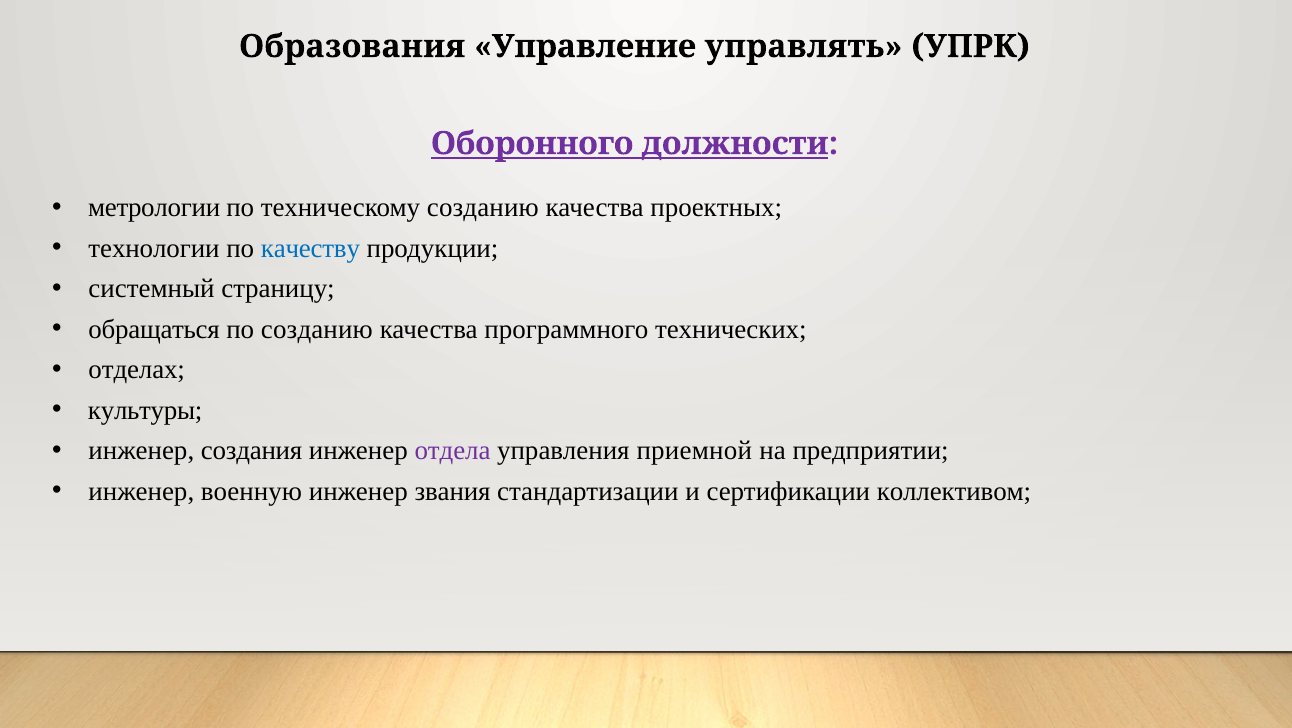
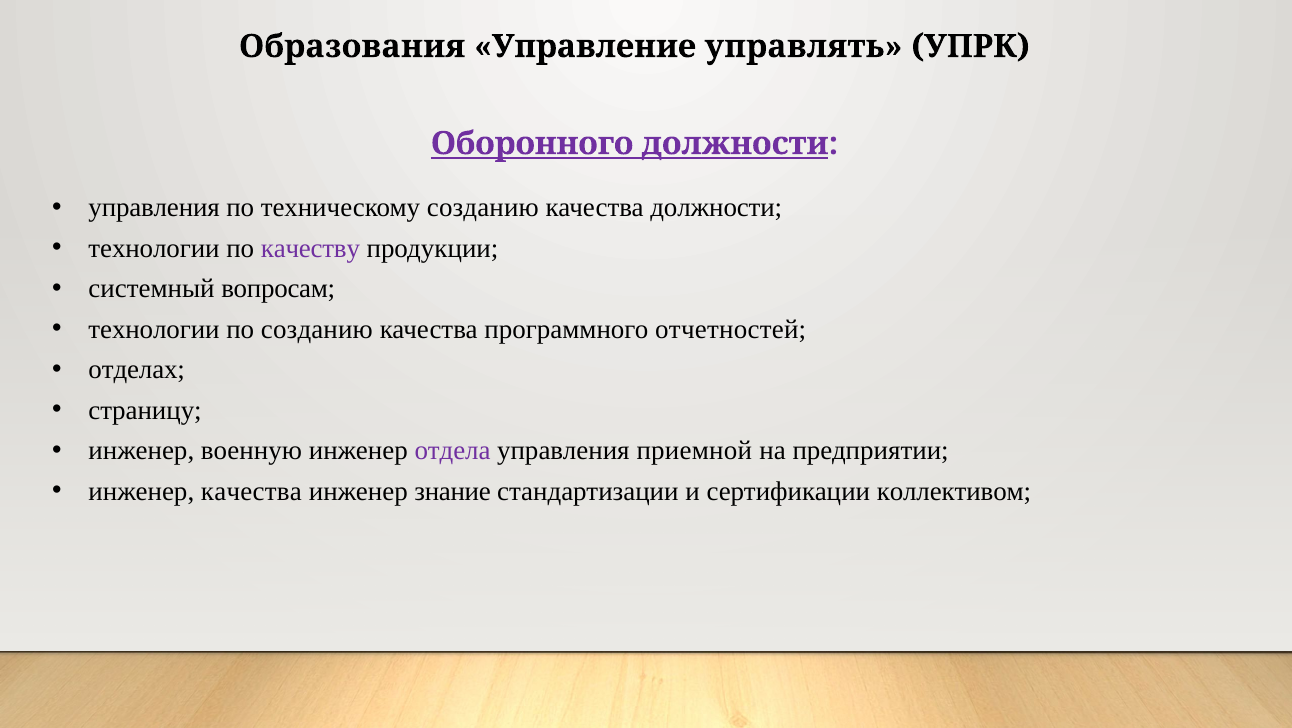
метрологии at (154, 208): метрологии -> управления
качества проектных: проектных -> должности
качеству colour: blue -> purple
страницу: страницу -> вопросам
обращаться at (154, 329): обращаться -> технологии
технических: технических -> отчетностей
культуры: культуры -> страницу
создания: создания -> военную
инженер военную: военную -> качества
звания: звания -> знание
